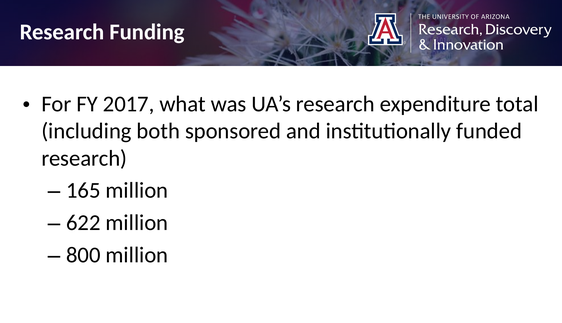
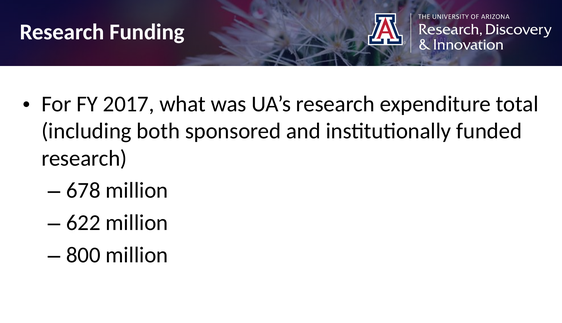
165: 165 -> 678
